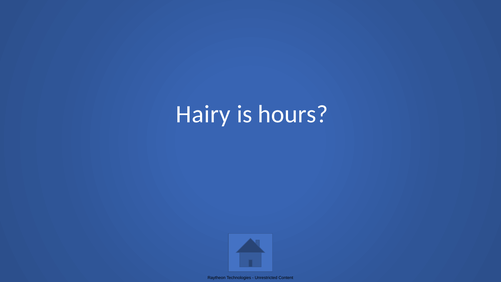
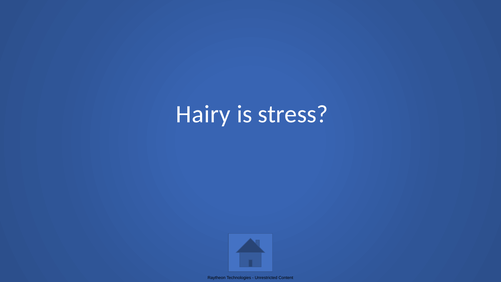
hours: hours -> stress
